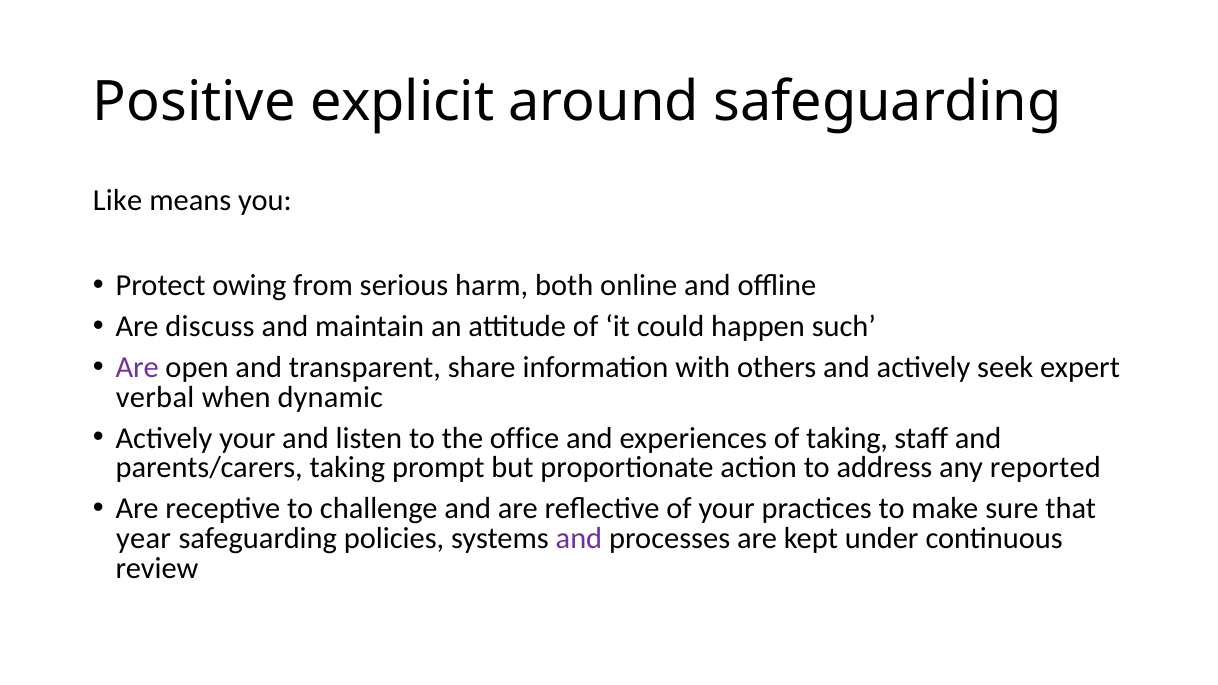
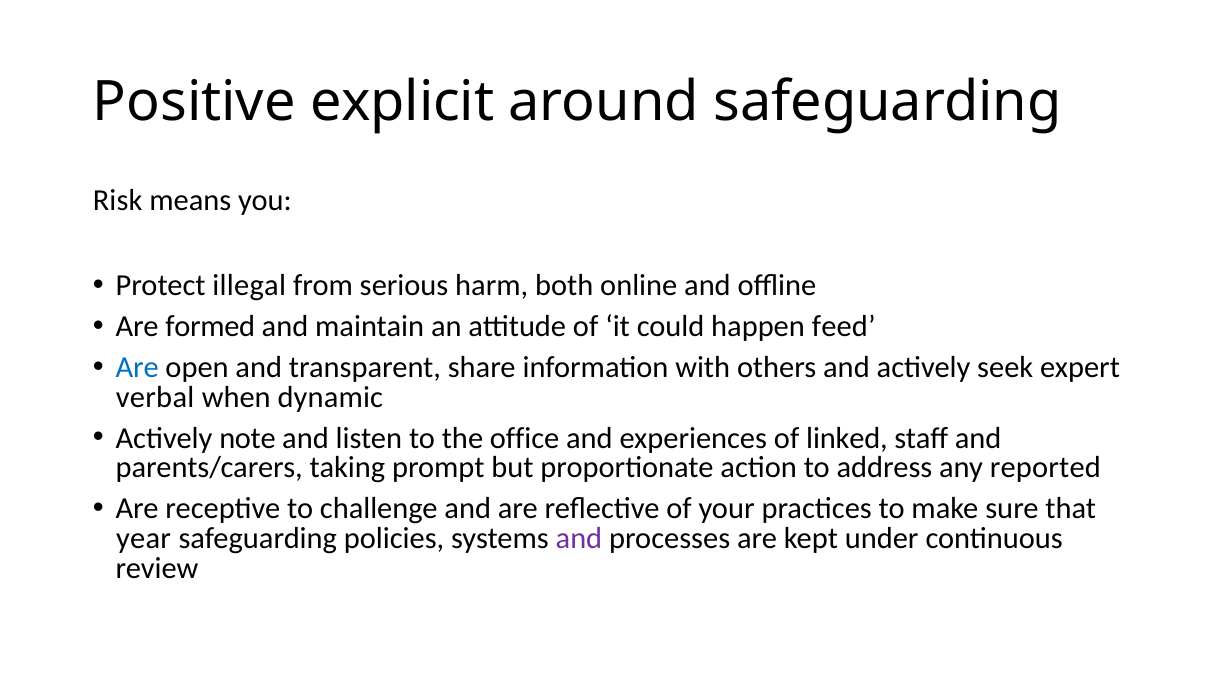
Like: Like -> Risk
owing: owing -> illegal
discuss: discuss -> formed
such: such -> feed
Are at (137, 368) colour: purple -> blue
Actively your: your -> note
of taking: taking -> linked
